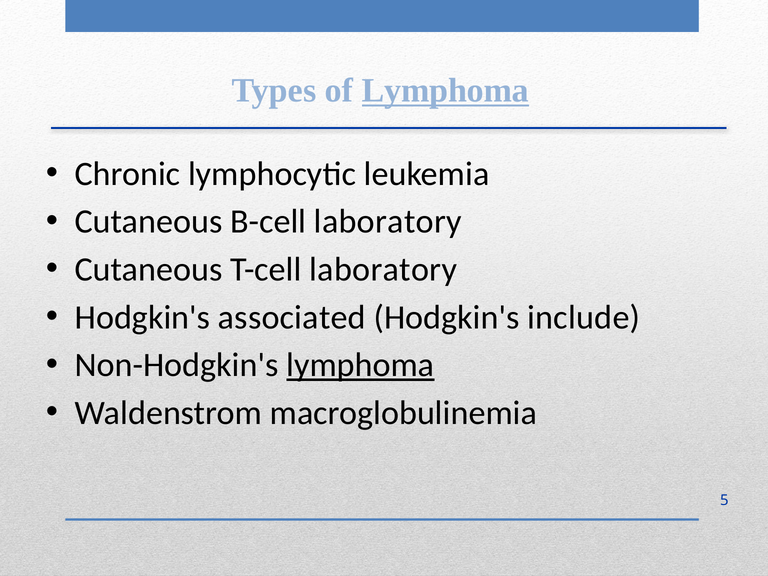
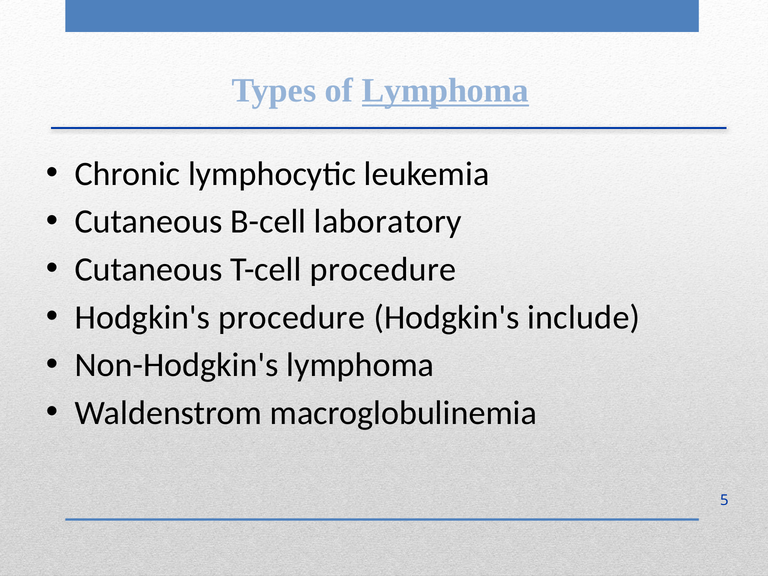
T-cell laboratory: laboratory -> procedure
Hodgkin's associated: associated -> procedure
lymphoma at (360, 365) underline: present -> none
